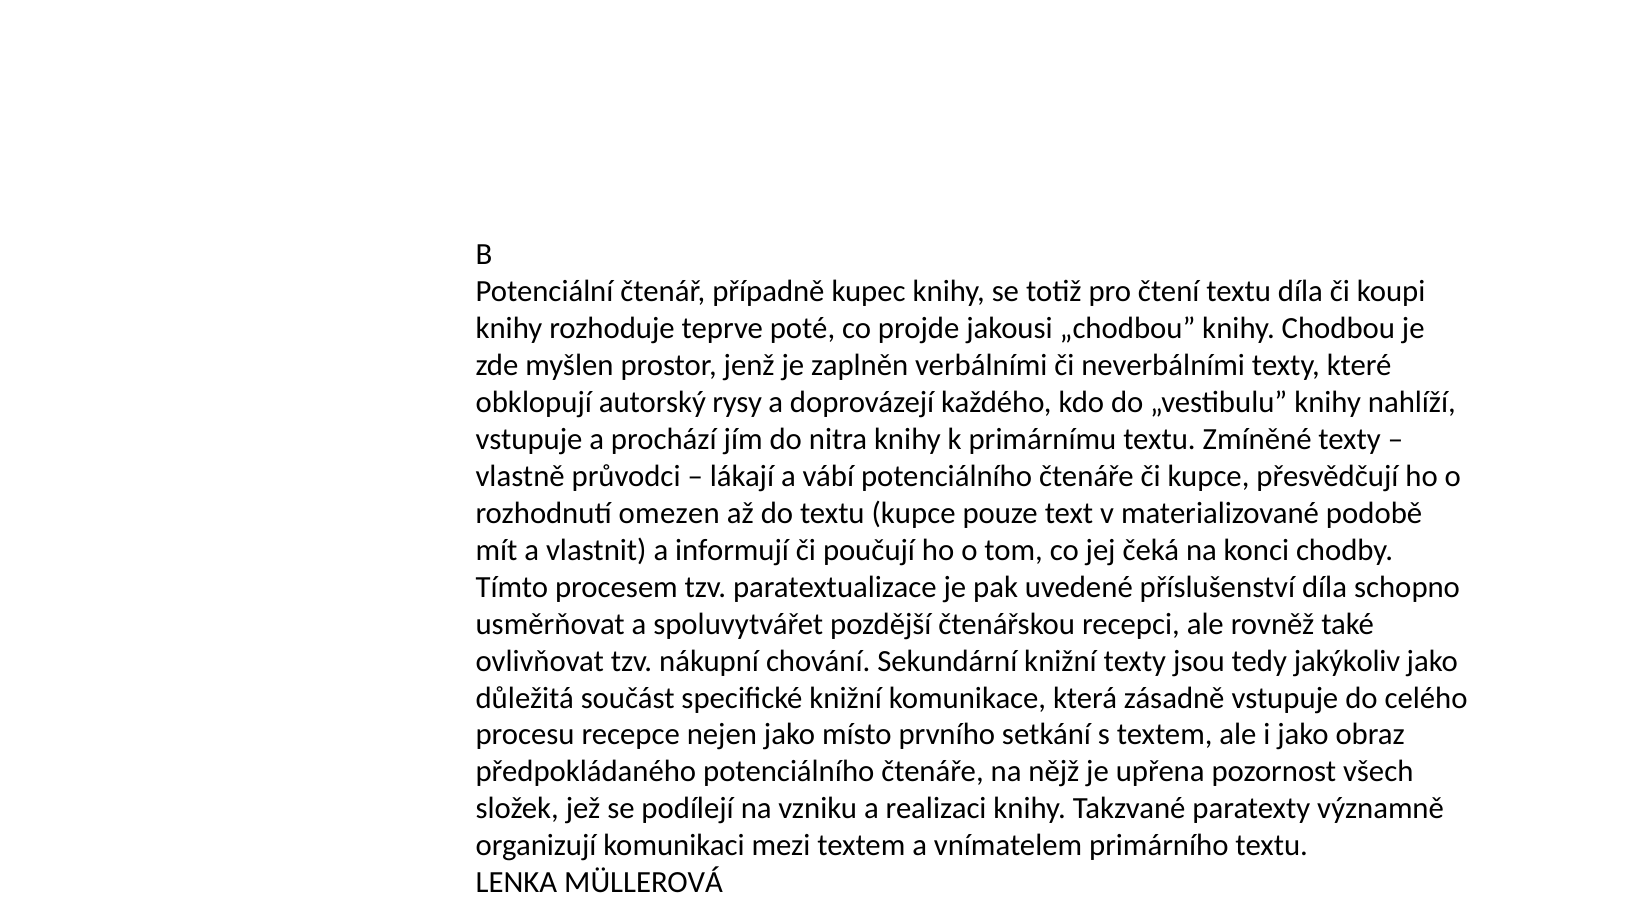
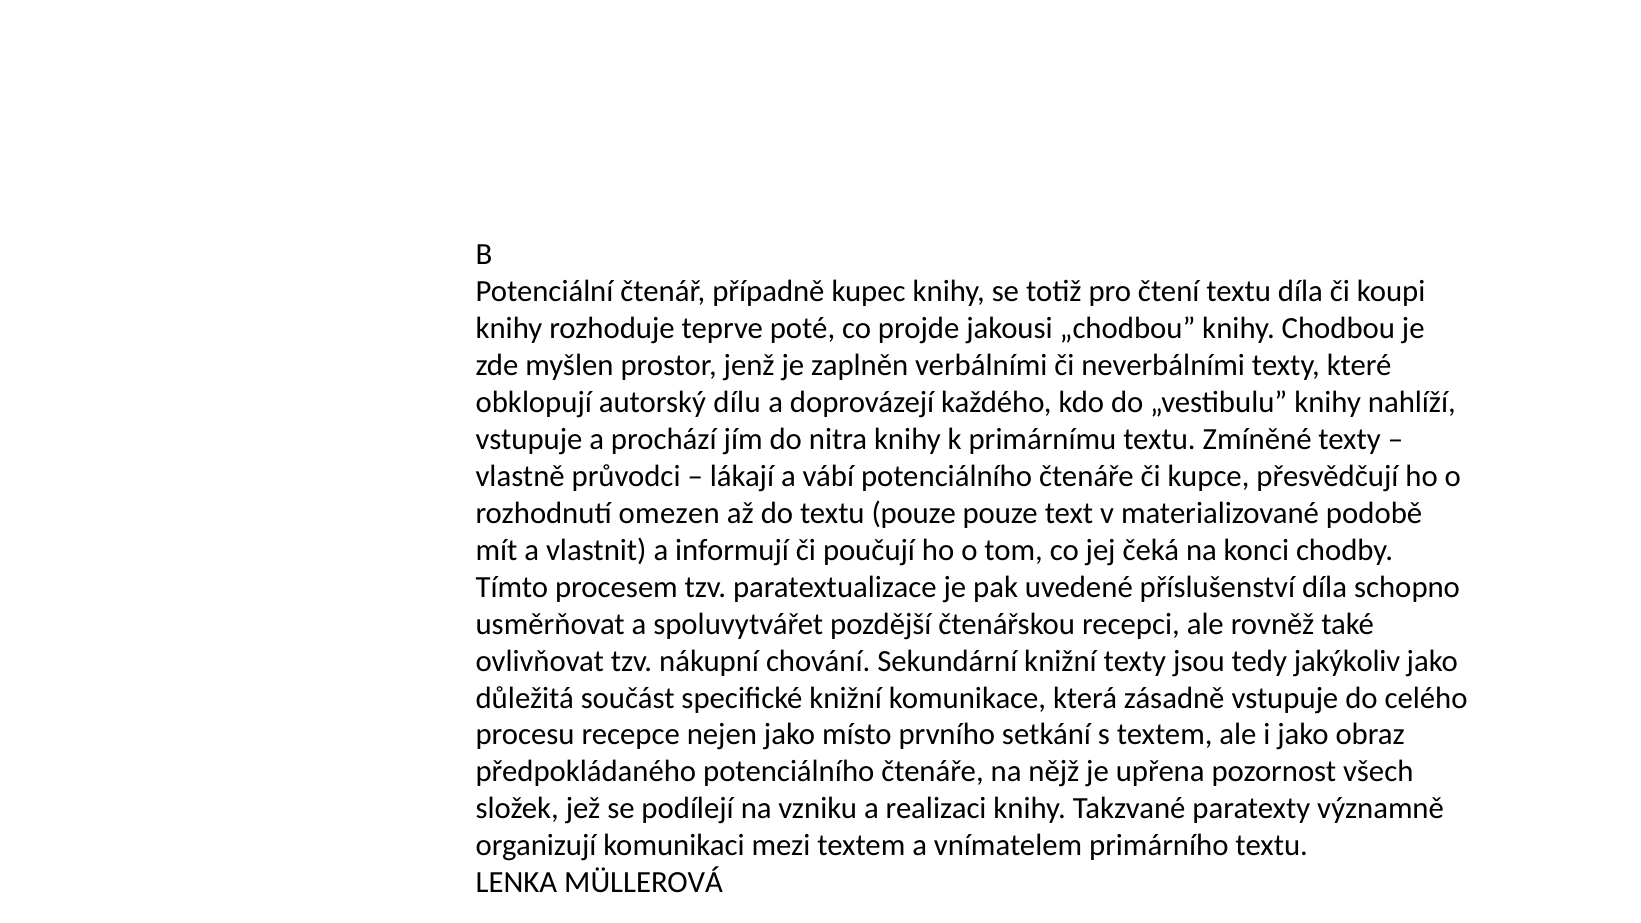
rysy: rysy -> dílu
textu kupce: kupce -> pouze
